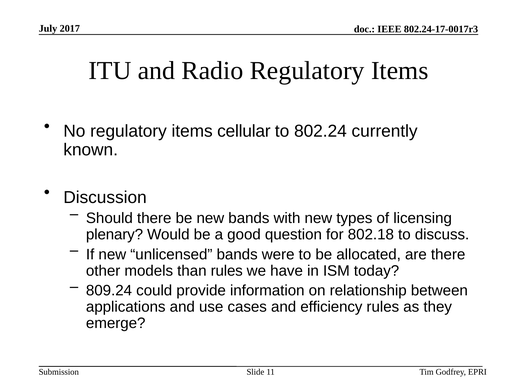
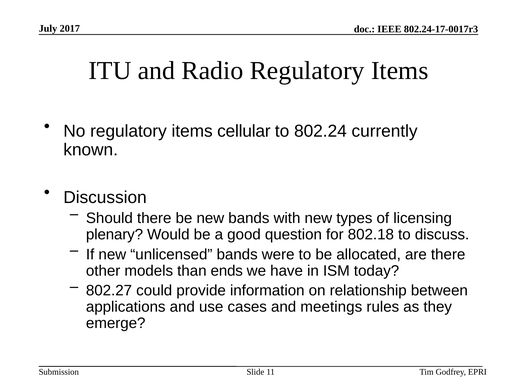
than rules: rules -> ends
809.24: 809.24 -> 802.27
efficiency: efficiency -> meetings
